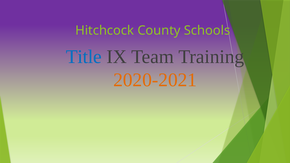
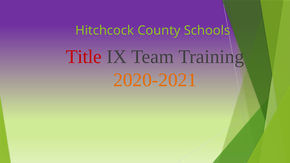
Title colour: blue -> red
